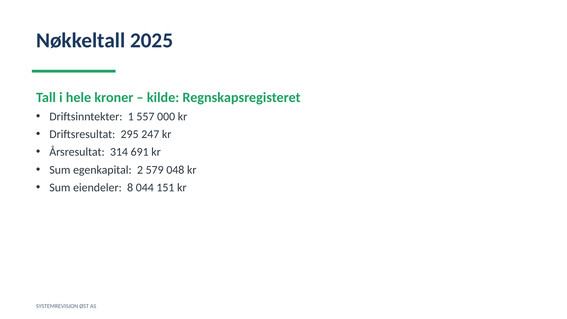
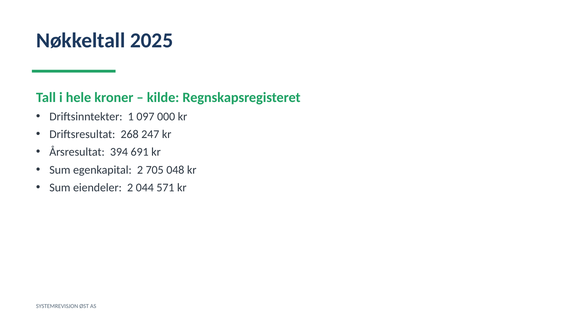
557: 557 -> 097
295: 295 -> 268
314: 314 -> 394
579: 579 -> 705
eiendeler 8: 8 -> 2
151: 151 -> 571
